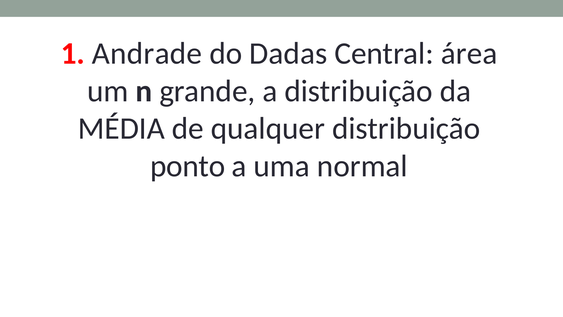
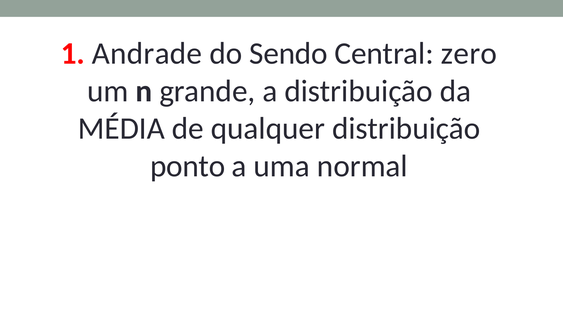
Dadas: Dadas -> Sendo
área: área -> zero
